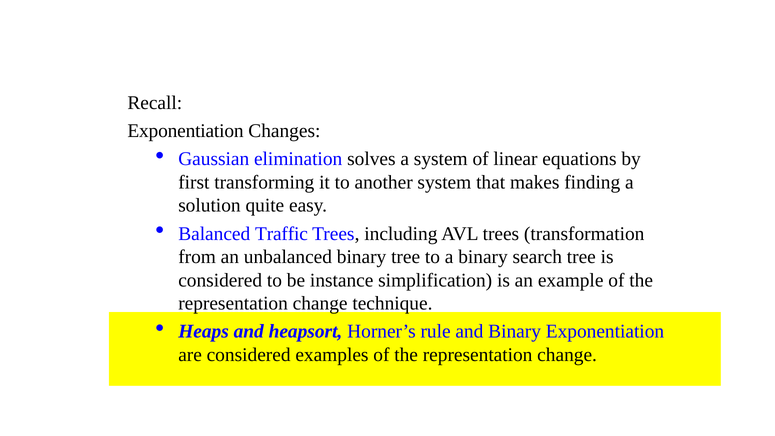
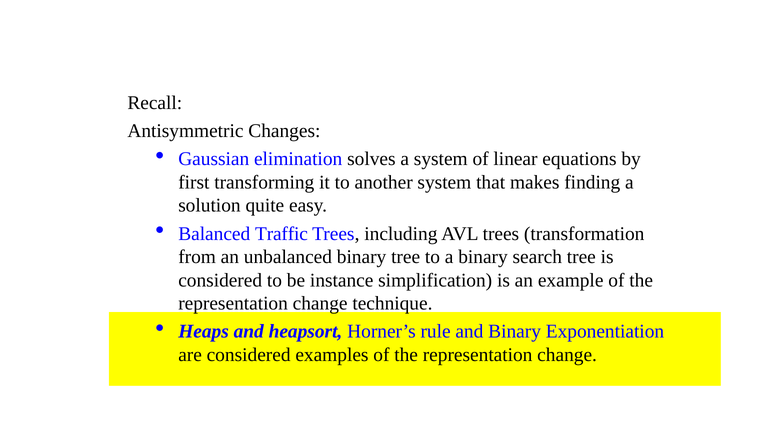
Exponentiation at (186, 131): Exponentiation -> Antisymmetric
